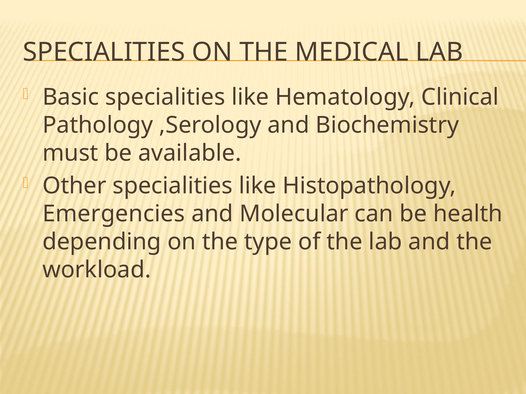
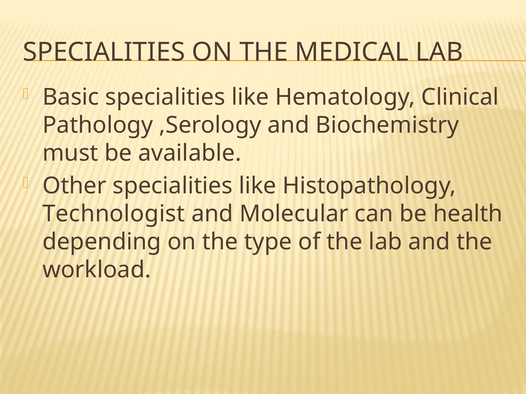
Emergencies: Emergencies -> Technologist
